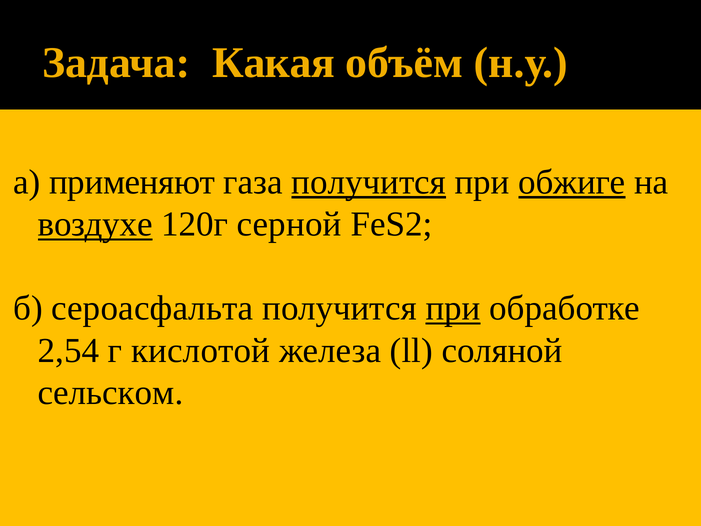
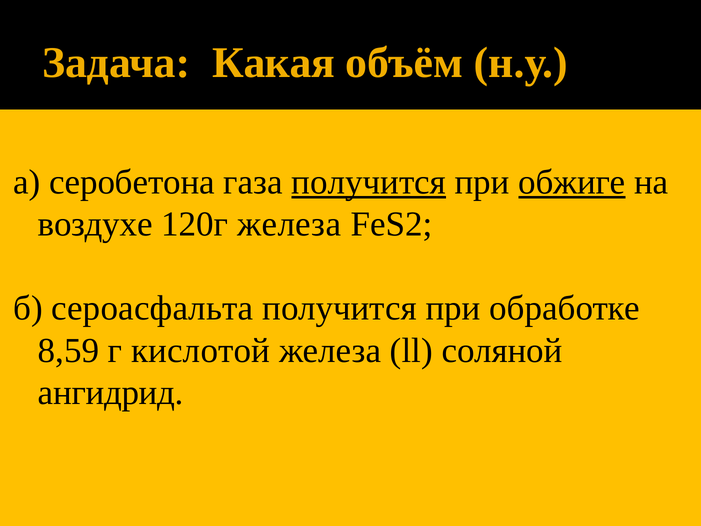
применяют: применяют -> серобетона
воздухе underline: present -> none
120г серной: серной -> железа
при at (453, 308) underline: present -> none
2,54: 2,54 -> 8,59
сельском: сельском -> ангидрид
